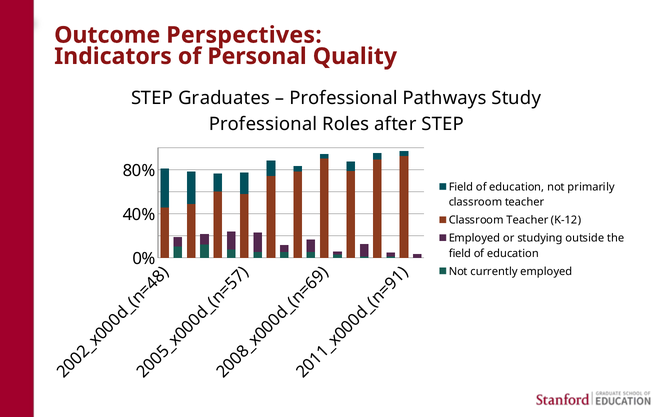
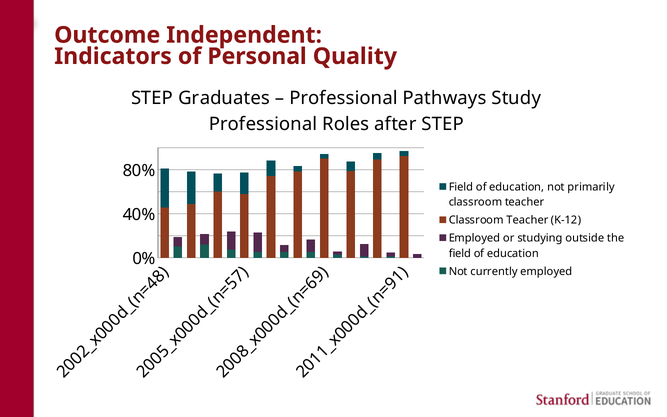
Perspectives: Perspectives -> Independent
